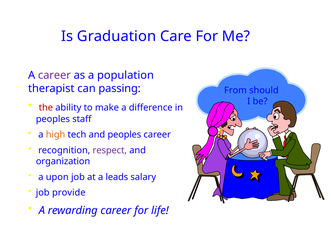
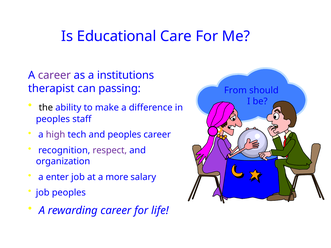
Graduation: Graduation -> Educational
population: population -> institutions
the colour: red -> black
high colour: orange -> purple
upon: upon -> enter
leads: leads -> more
job provide: provide -> peoples
